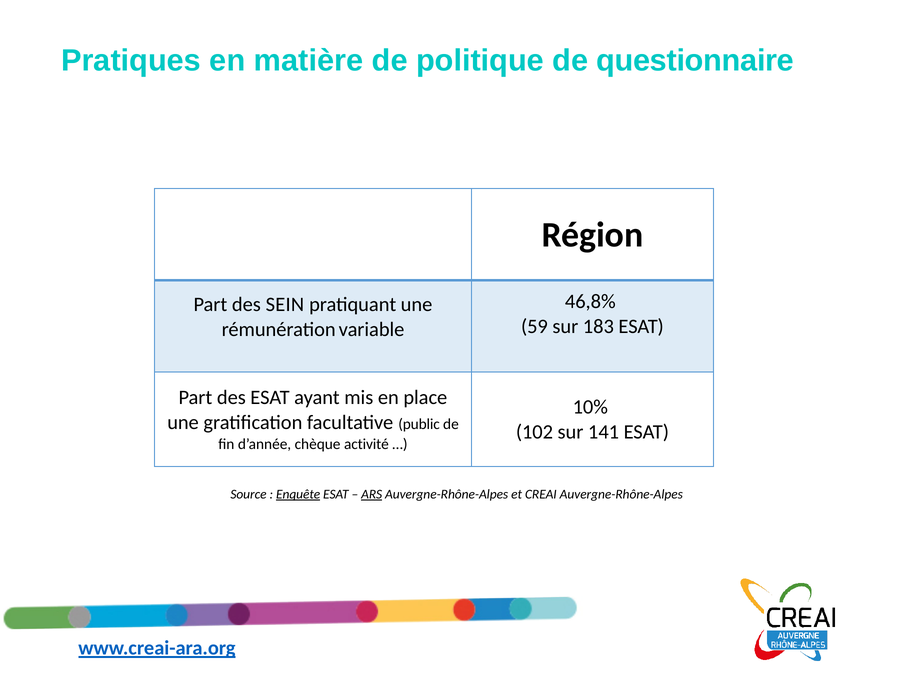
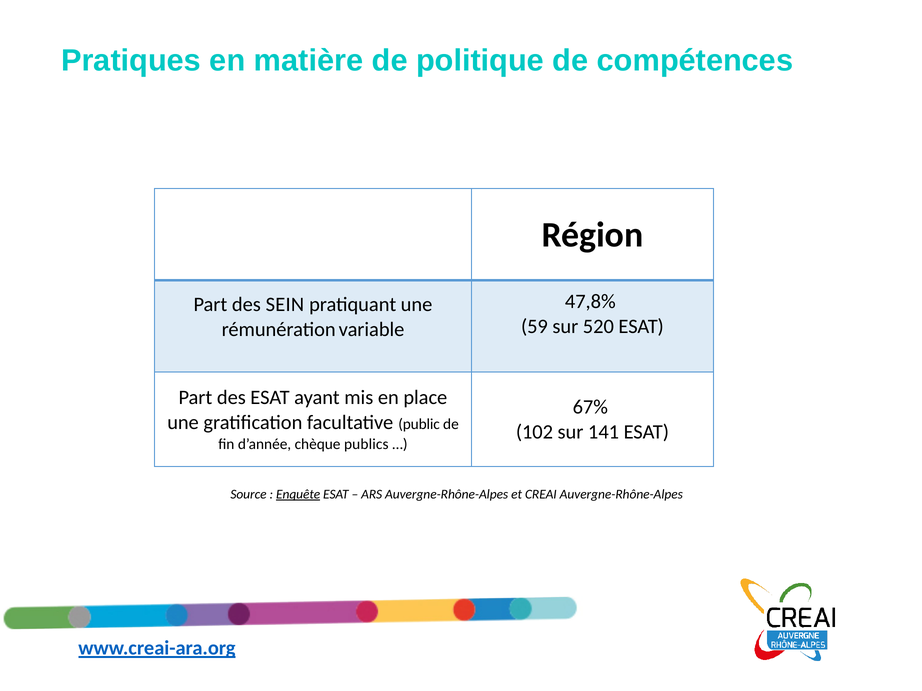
questionnaire: questionnaire -> compétences
46,8%: 46,8% -> 47,8%
183: 183 -> 520
10%: 10% -> 67%
activité: activité -> publics
ARS underline: present -> none
